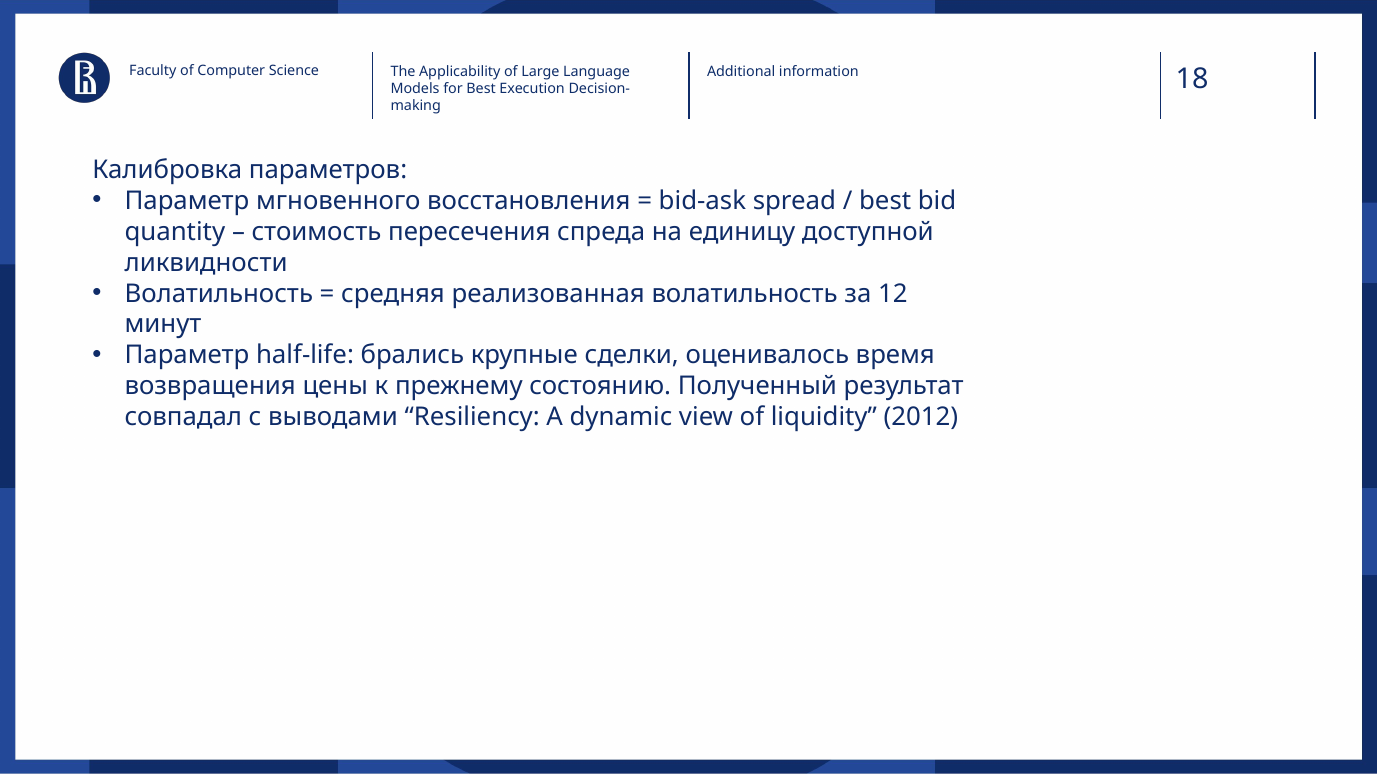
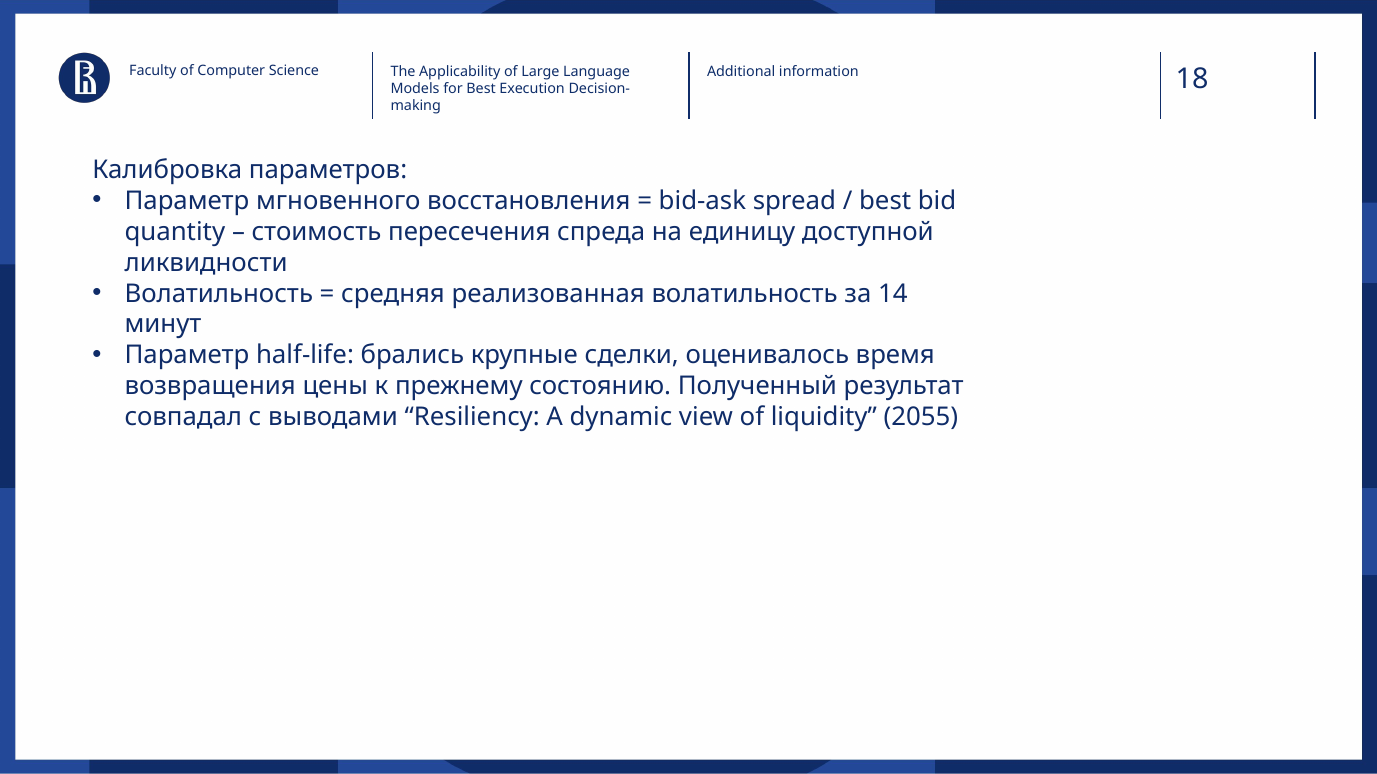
12: 12 -> 14
2012: 2012 -> 2055
